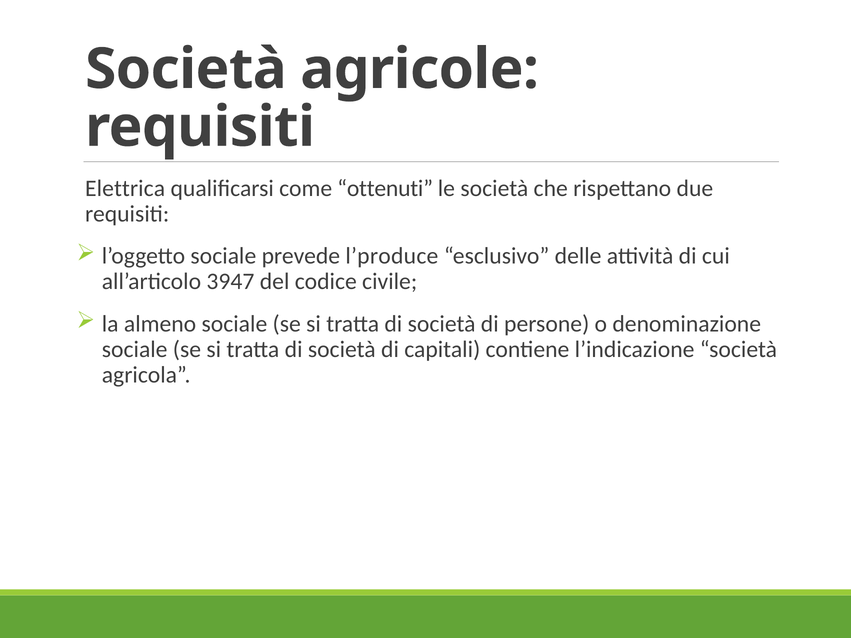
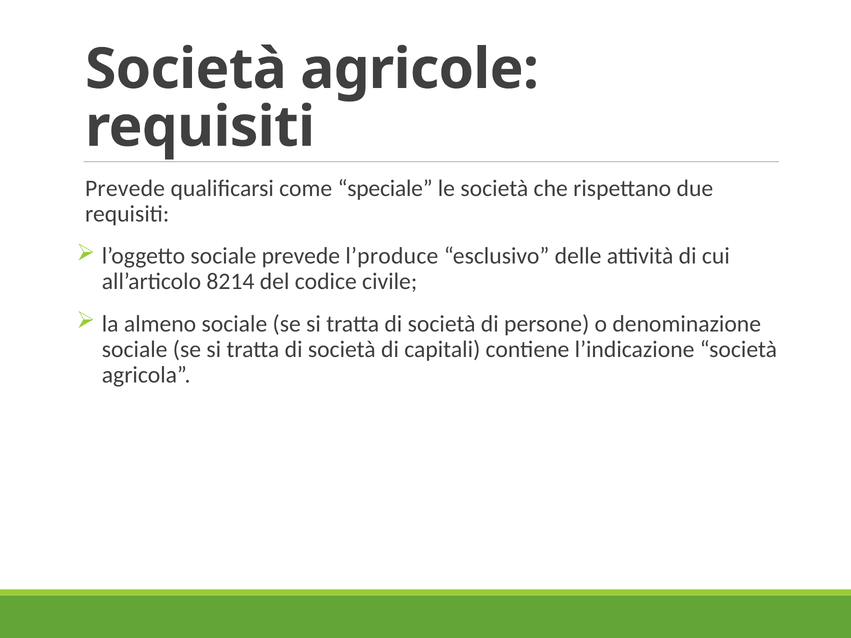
Elettrica at (125, 189): Elettrica -> Prevede
ottenuti: ottenuti -> speciale
3947: 3947 -> 8214
